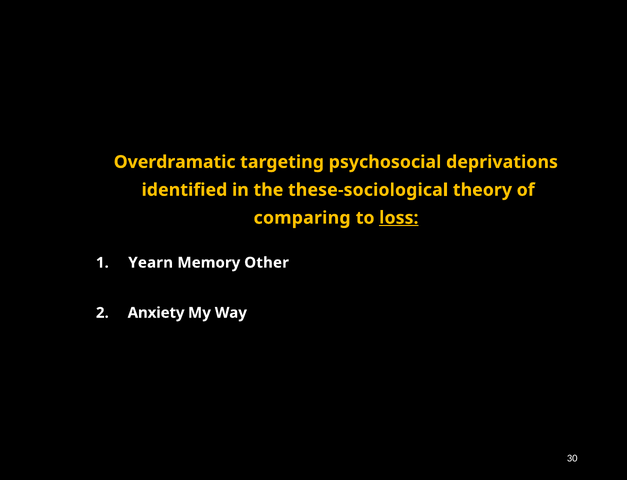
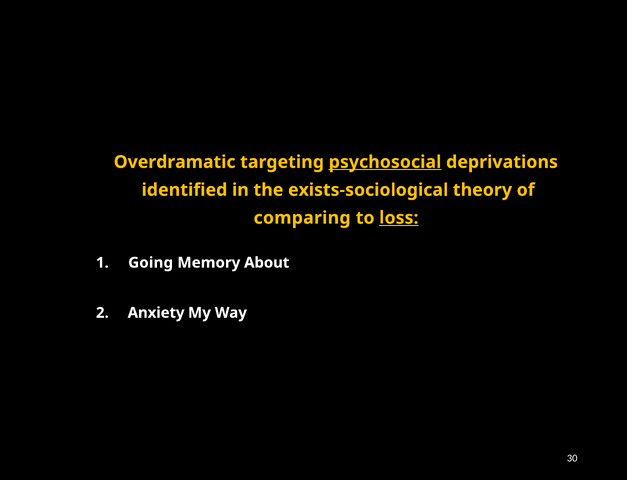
psychosocial underline: none -> present
these-sociological: these-sociological -> exists-sociological
Yearn: Yearn -> Going
Other: Other -> About
